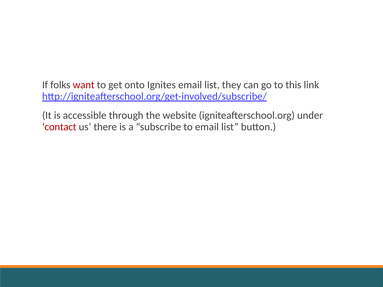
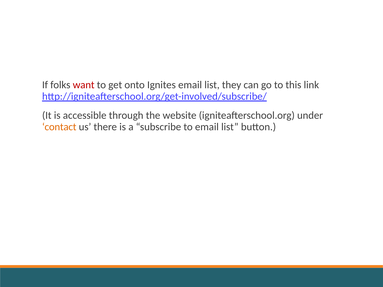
contact colour: red -> orange
